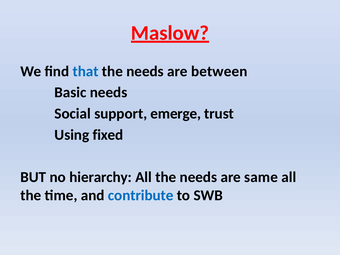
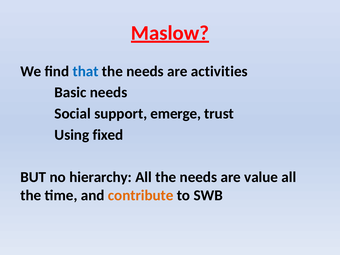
between: between -> activities
same: same -> value
contribute colour: blue -> orange
